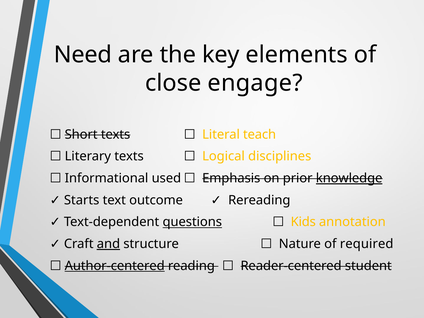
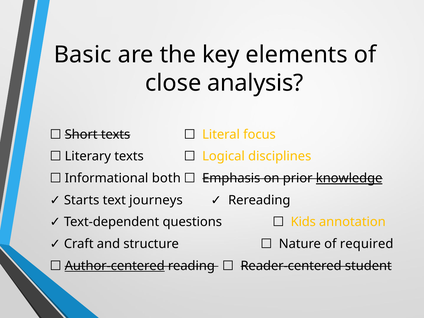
Need: Need -> Basic
engage: engage -> analysis
teach: teach -> focus
used: used -> both
outcome: outcome -> journeys
questions underline: present -> none
and underline: present -> none
